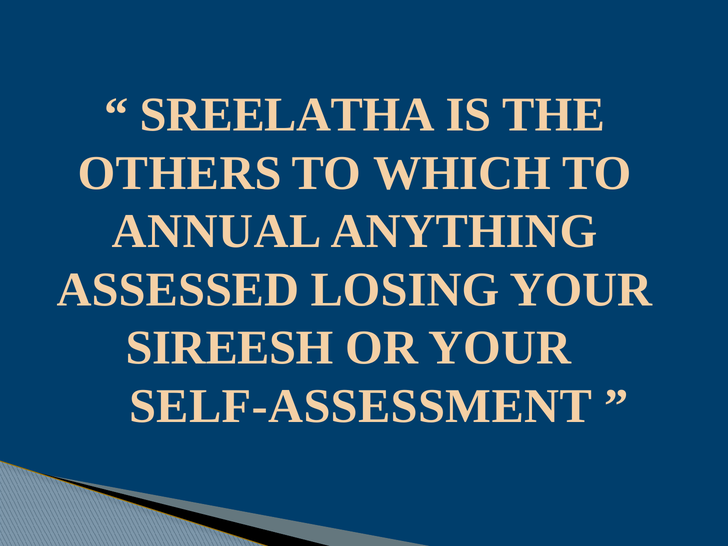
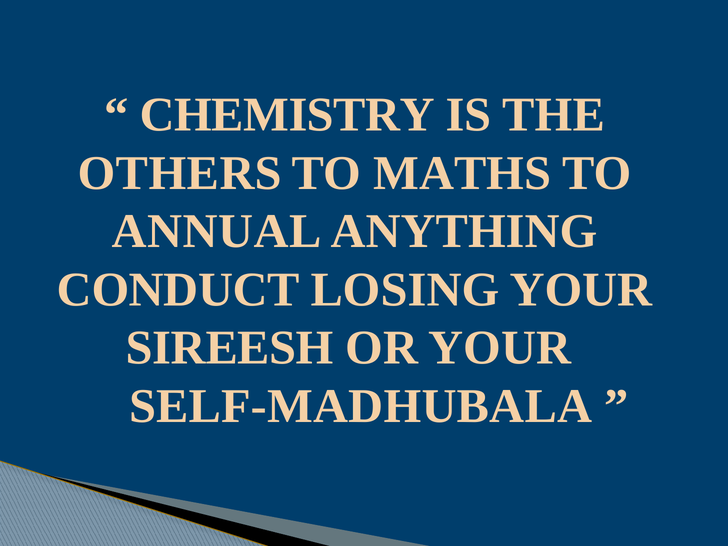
SREELATHA: SREELATHA -> CHEMISTRY
WHICH: WHICH -> MATHS
ASSESSED: ASSESSED -> CONDUCT
SELF-ASSESSMENT: SELF-ASSESSMENT -> SELF-MADHUBALA
